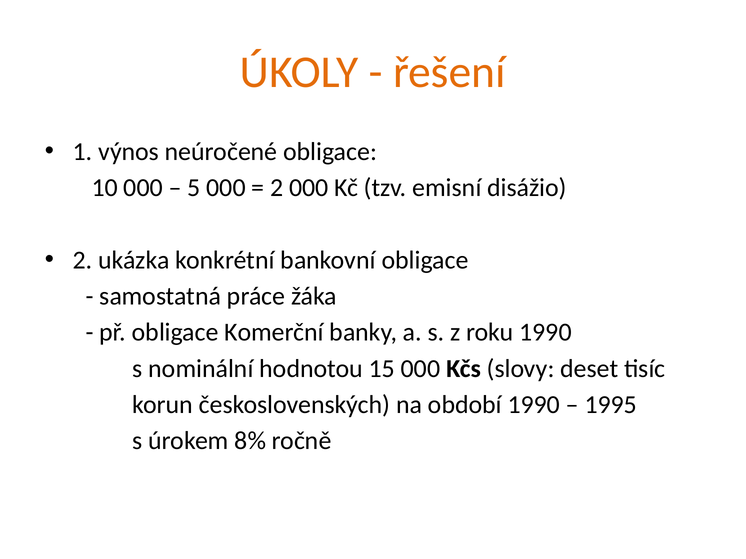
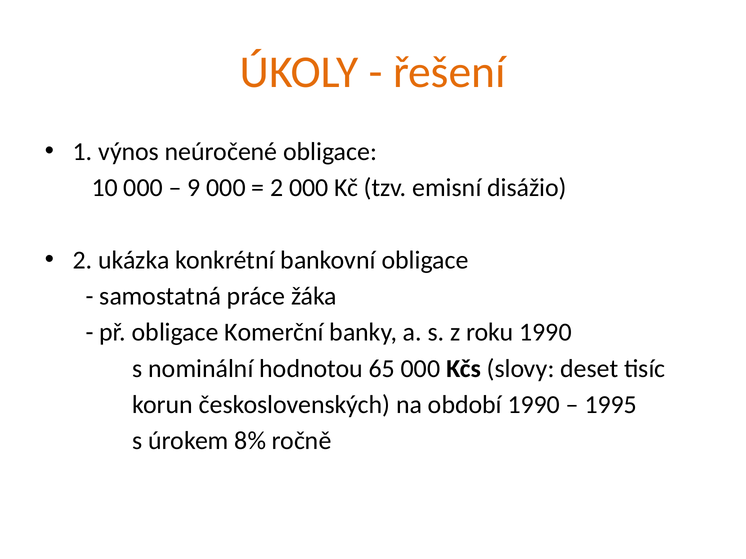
5: 5 -> 9
15: 15 -> 65
